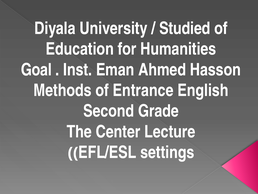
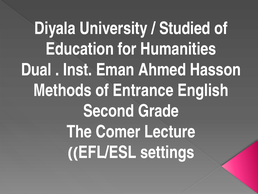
Goal: Goal -> Dual
Center: Center -> Comer
